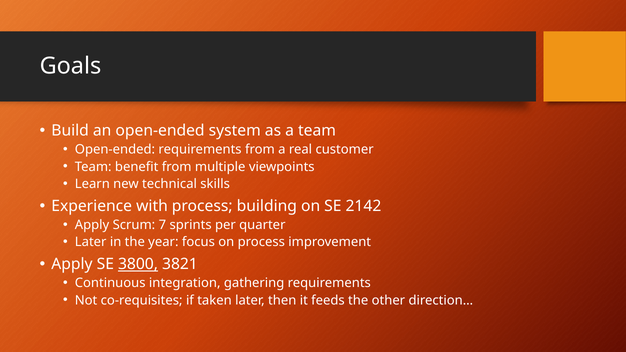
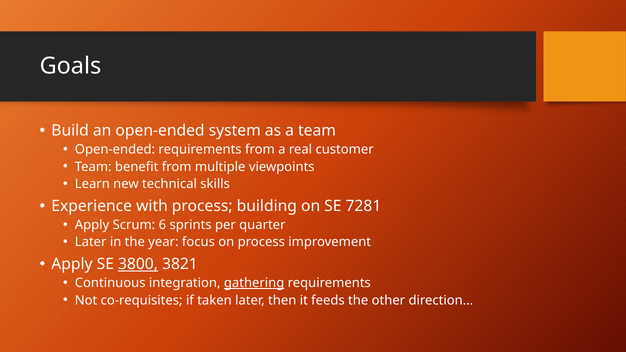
2142: 2142 -> 7281
7: 7 -> 6
gathering underline: none -> present
